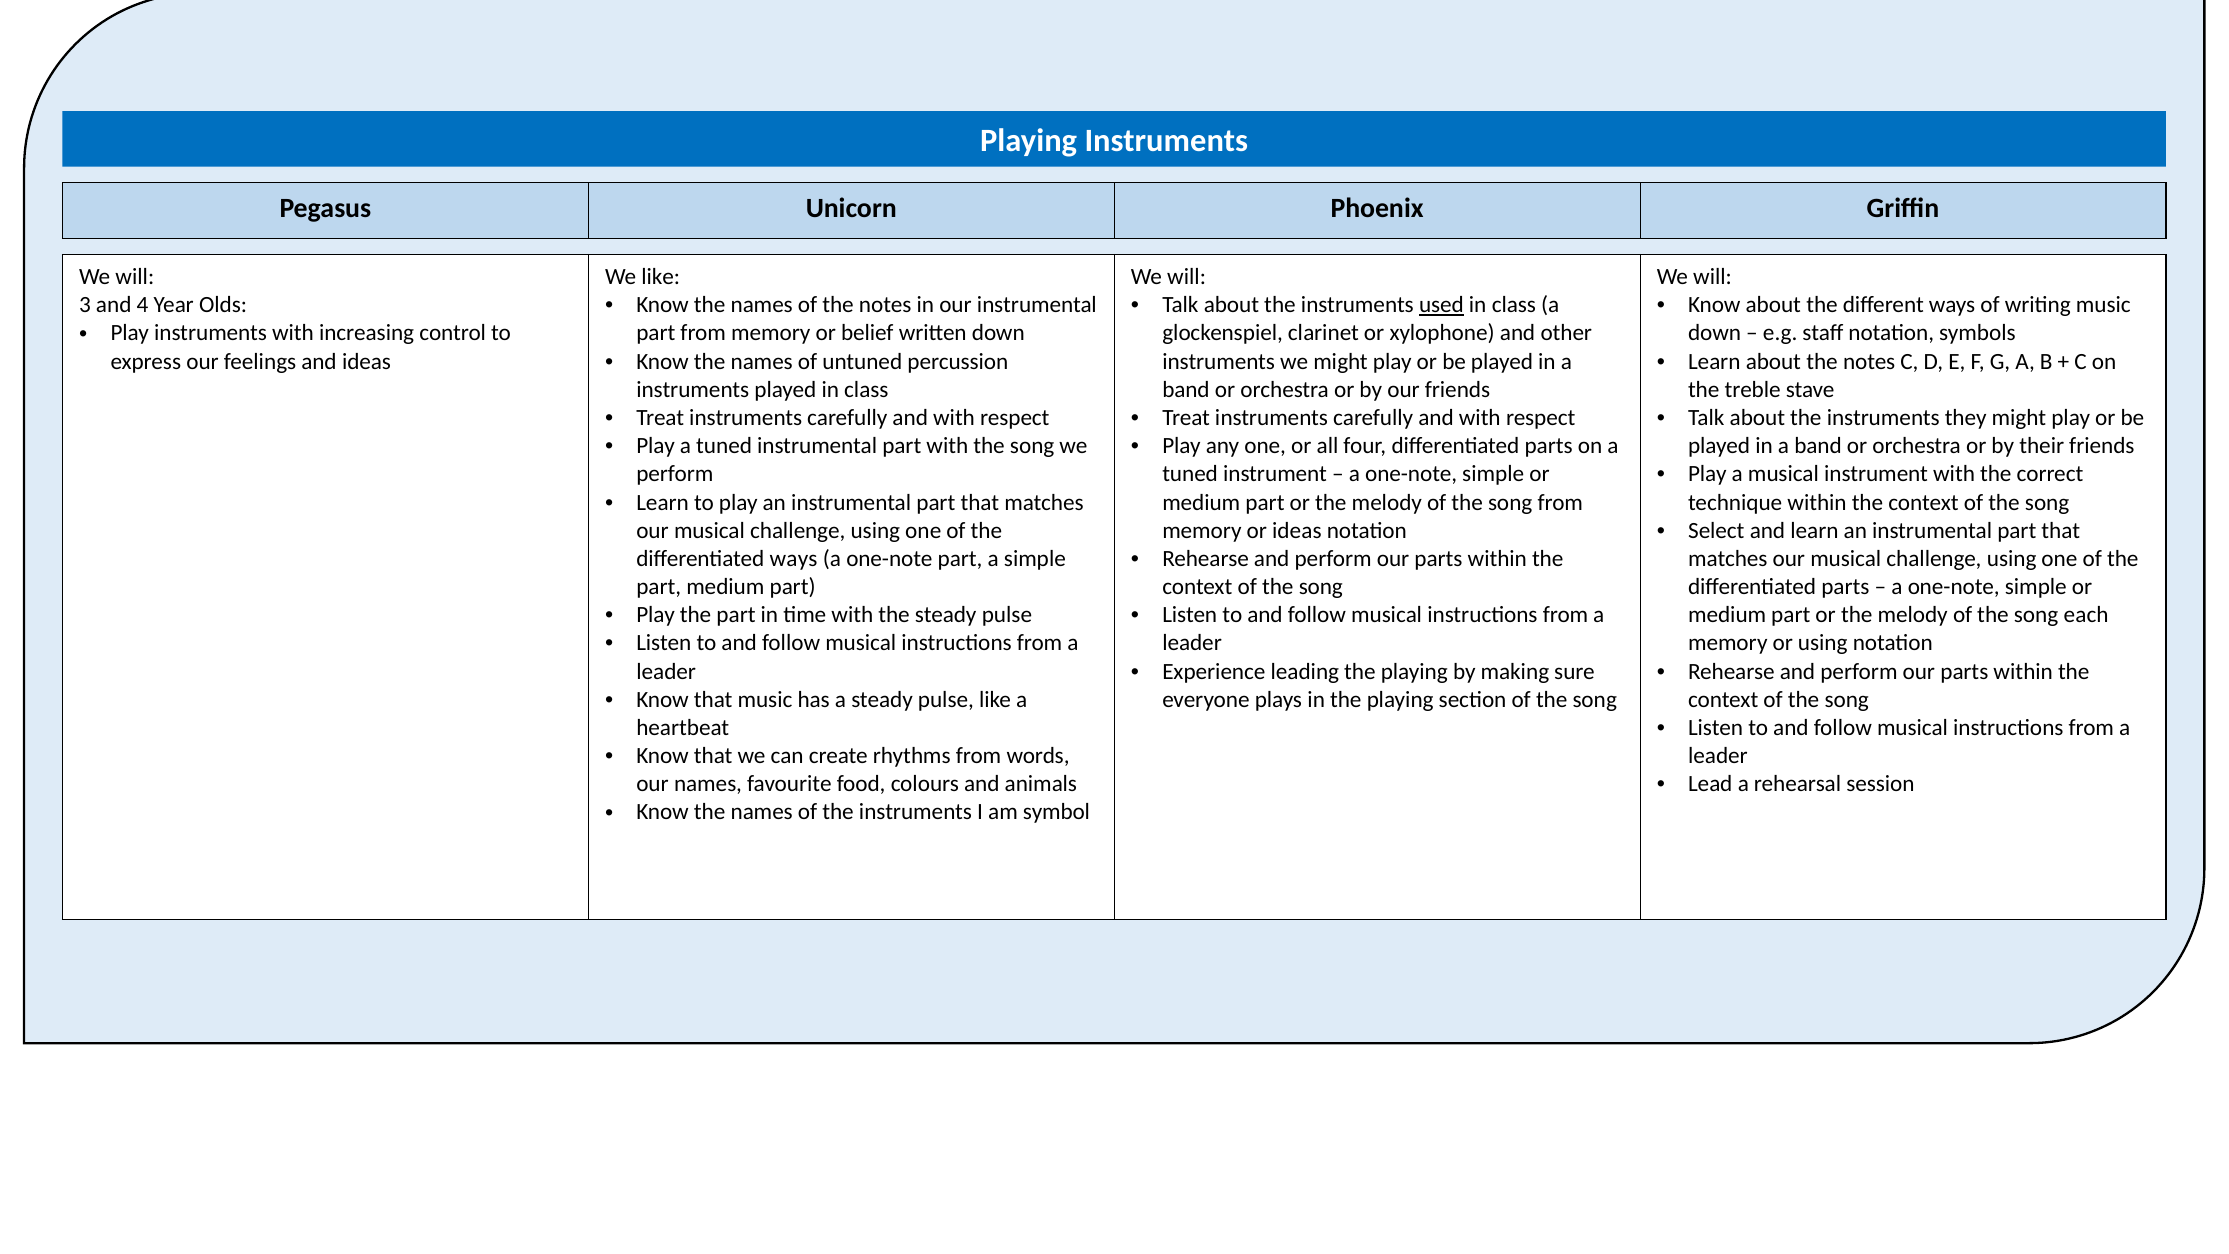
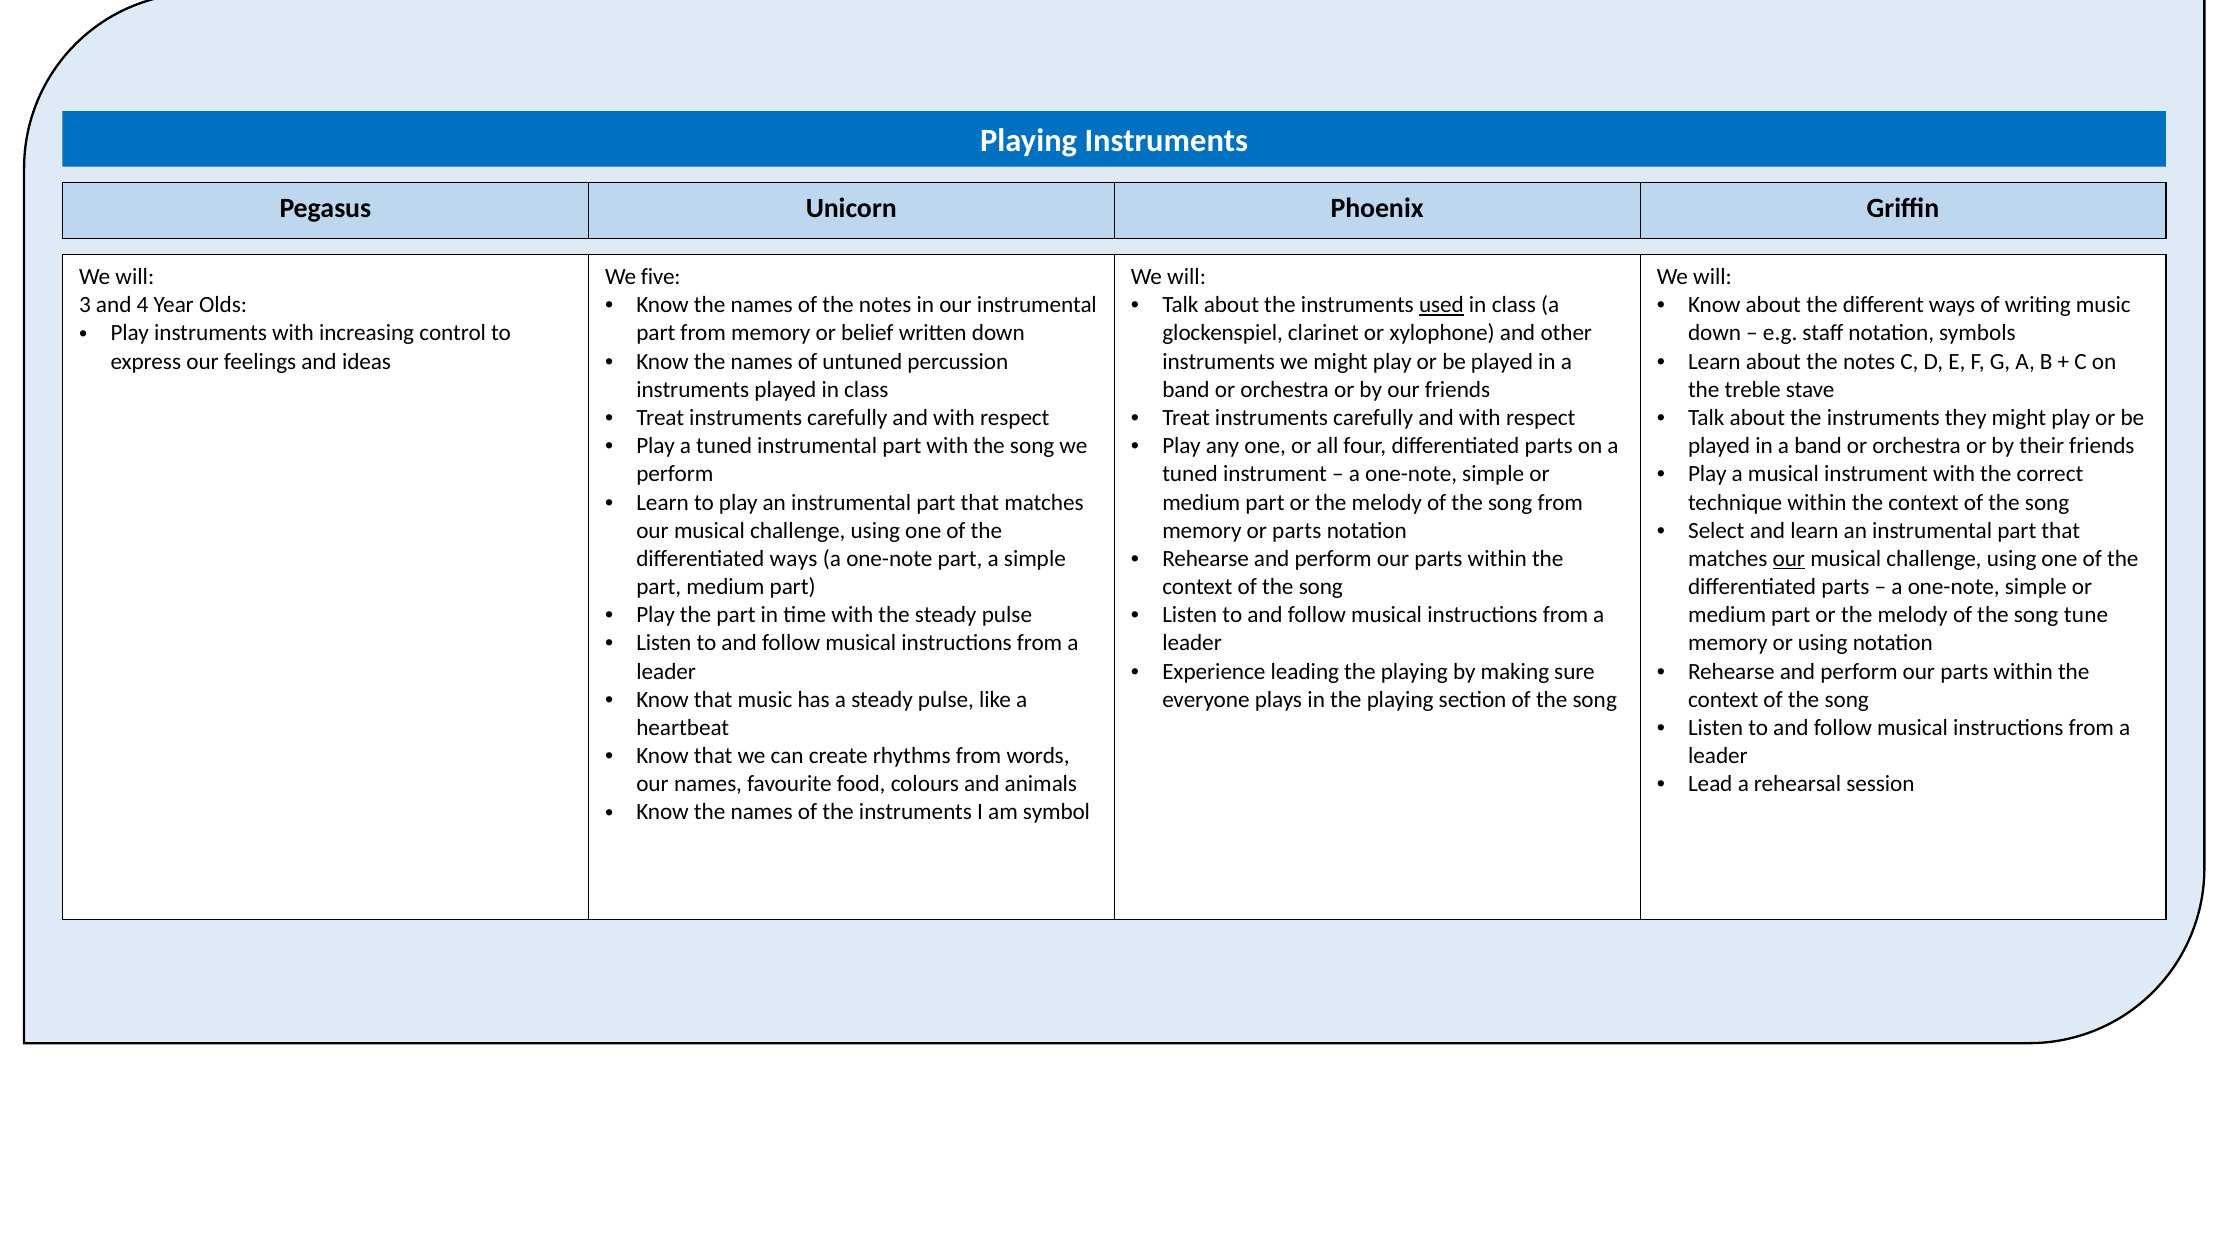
We like: like -> five
or ideas: ideas -> parts
our at (1789, 559) underline: none -> present
each: each -> tune
